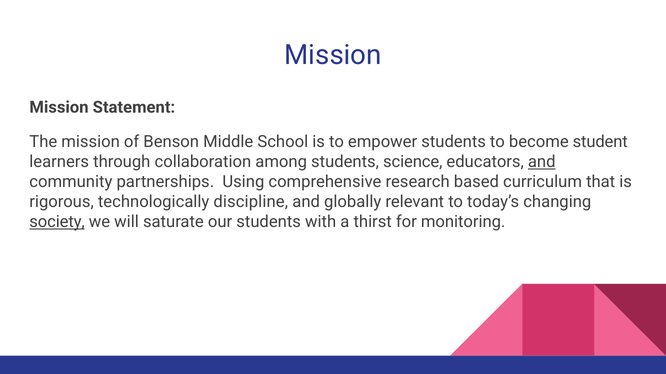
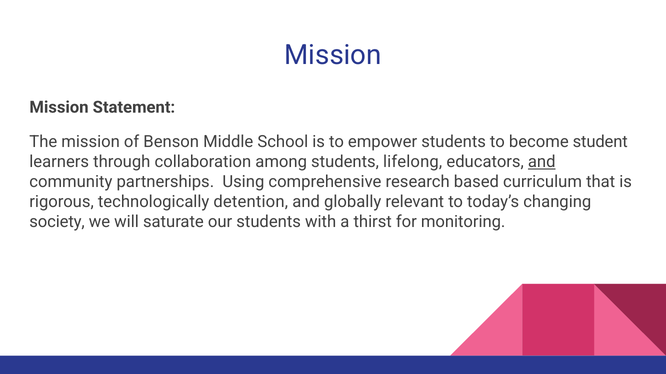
science: science -> lifelong
discipline: discipline -> detention
society underline: present -> none
